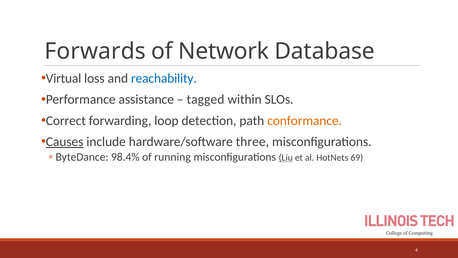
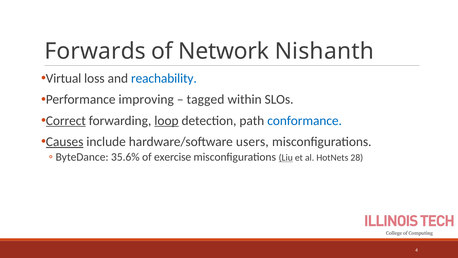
Database: Database -> Nishanth
assistance: assistance -> improving
Correct underline: none -> present
loop underline: none -> present
conformance colour: orange -> blue
three: three -> users
98.4%: 98.4% -> 35.6%
running: running -> exercise
69: 69 -> 28
